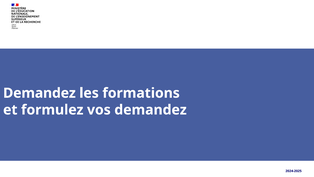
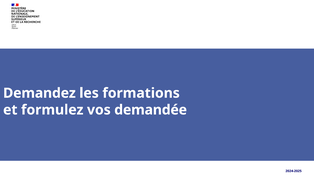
vos demandez: demandez -> demandée
